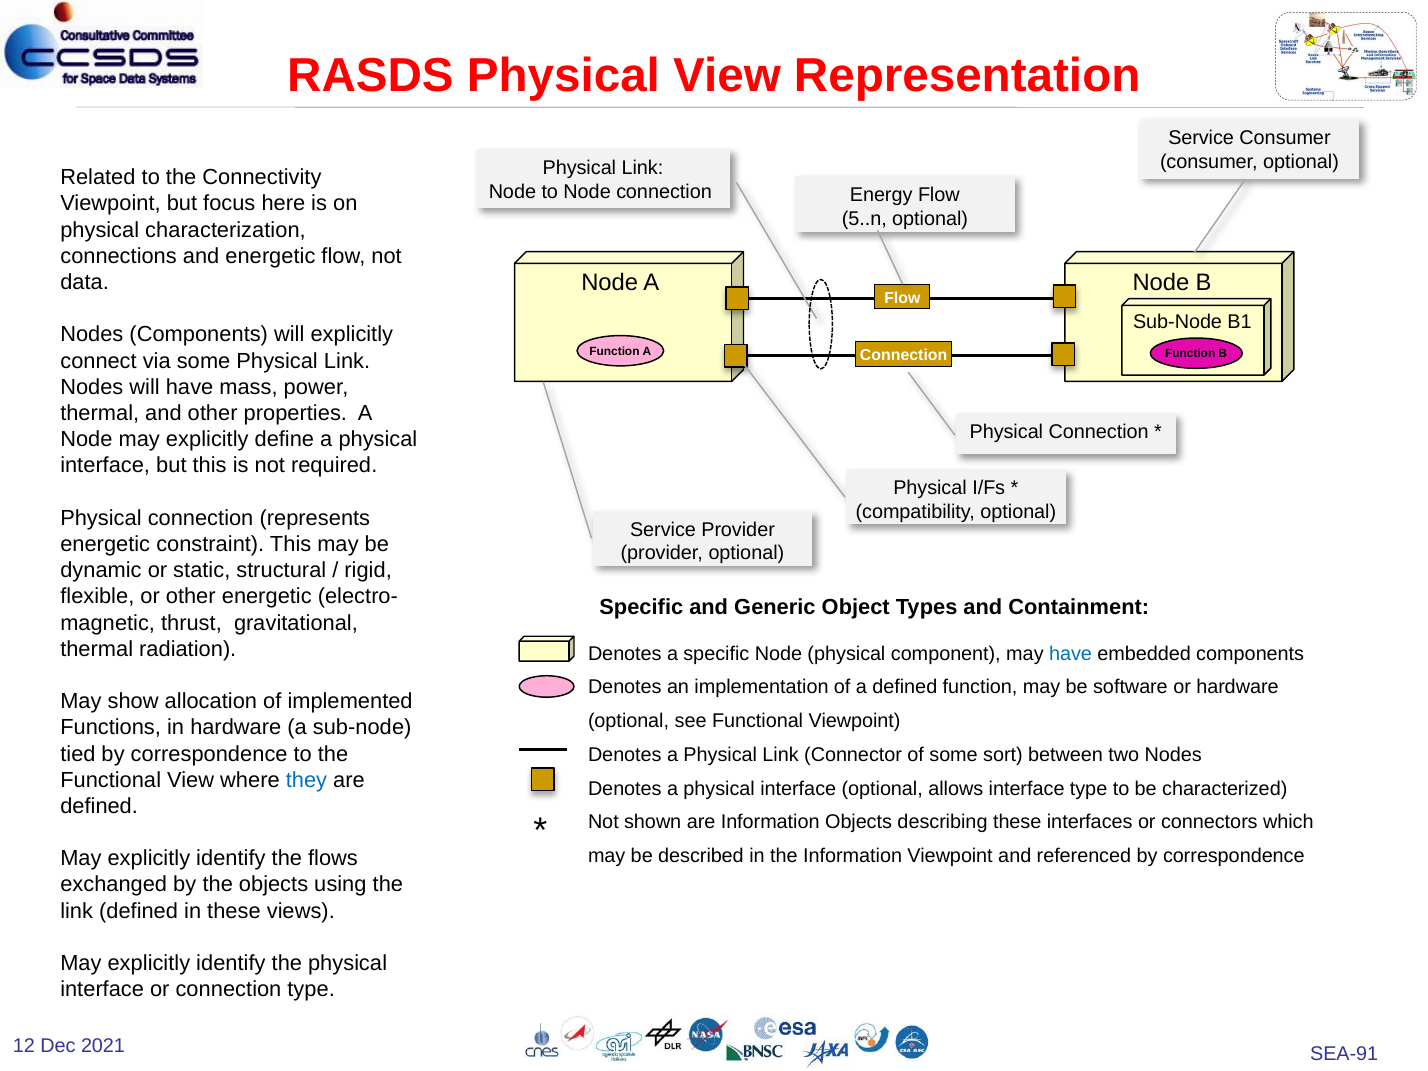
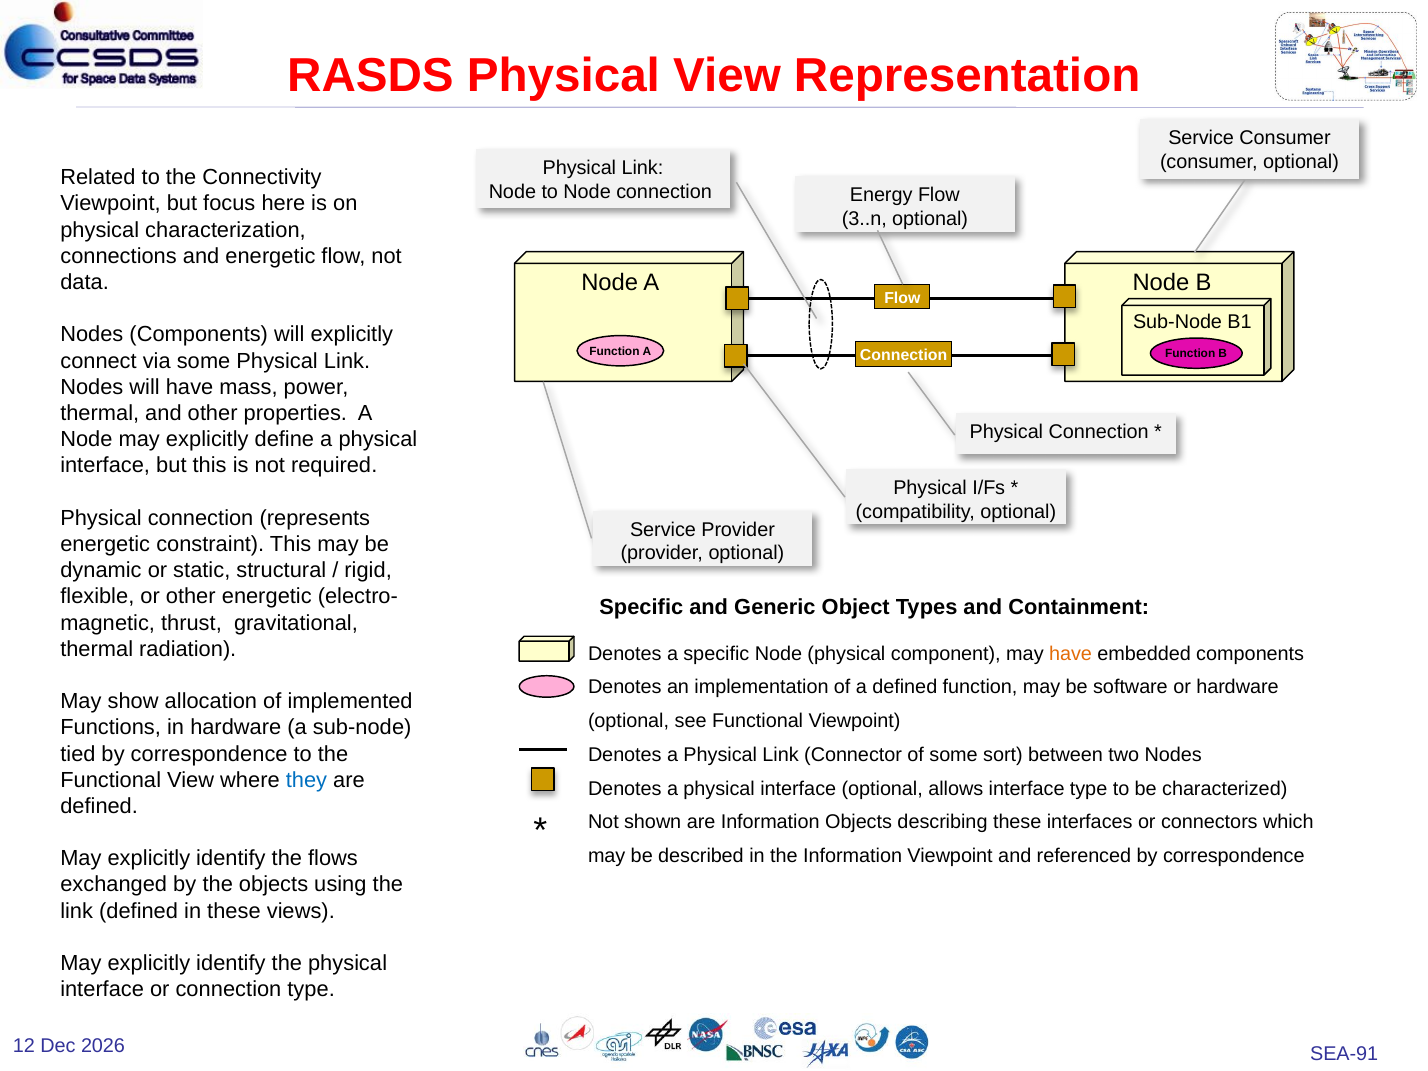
5..n: 5..n -> 3..n
have at (1071, 654) colour: blue -> orange
2021: 2021 -> 2026
